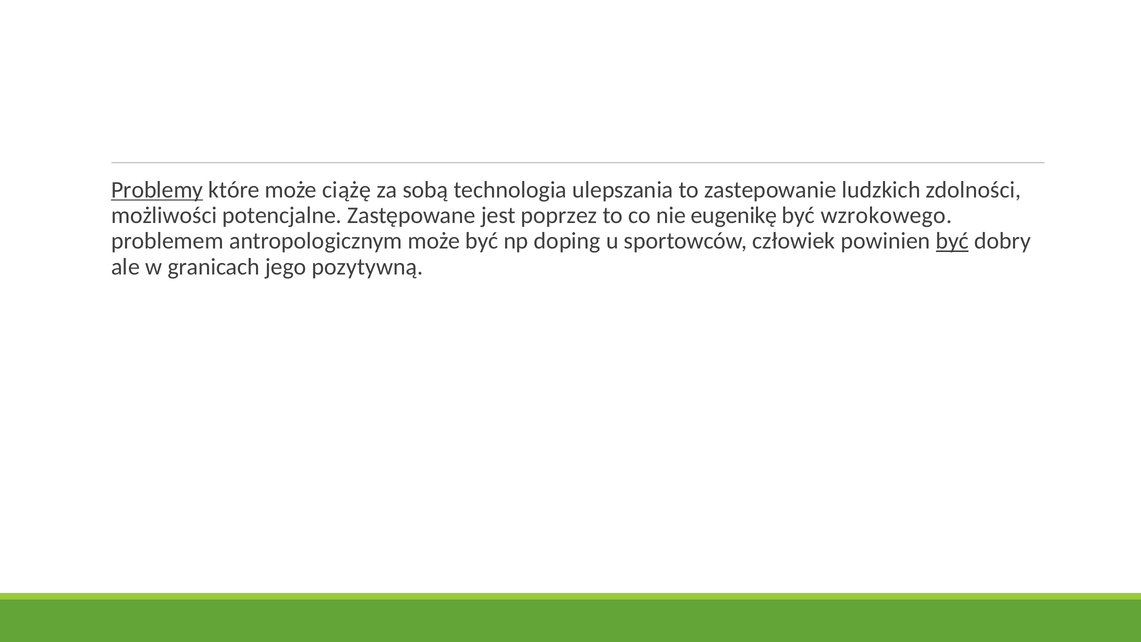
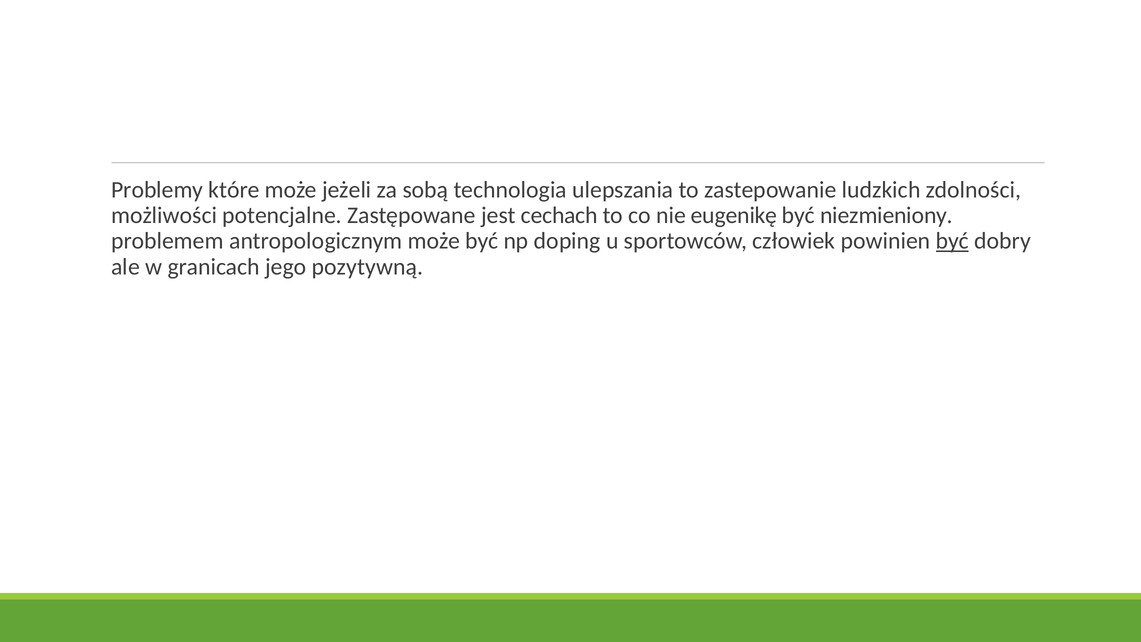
Problemy underline: present -> none
ciążę: ciążę -> jeżeli
poprzez: poprzez -> cechach
wzrokowego: wzrokowego -> niezmieniony
